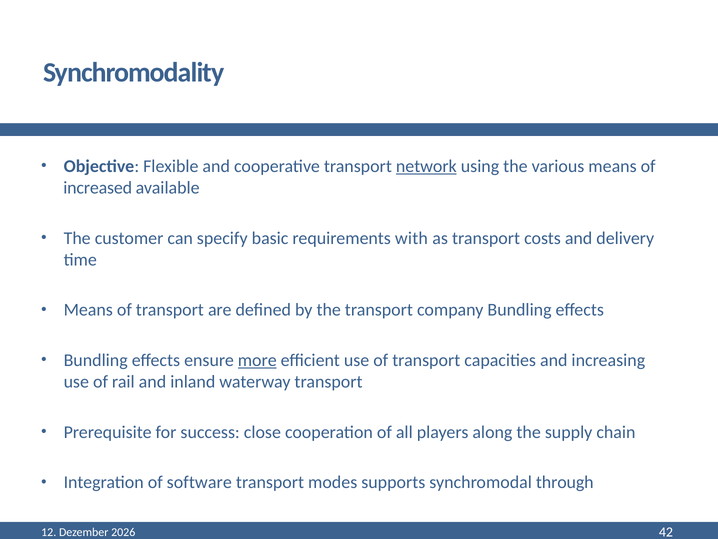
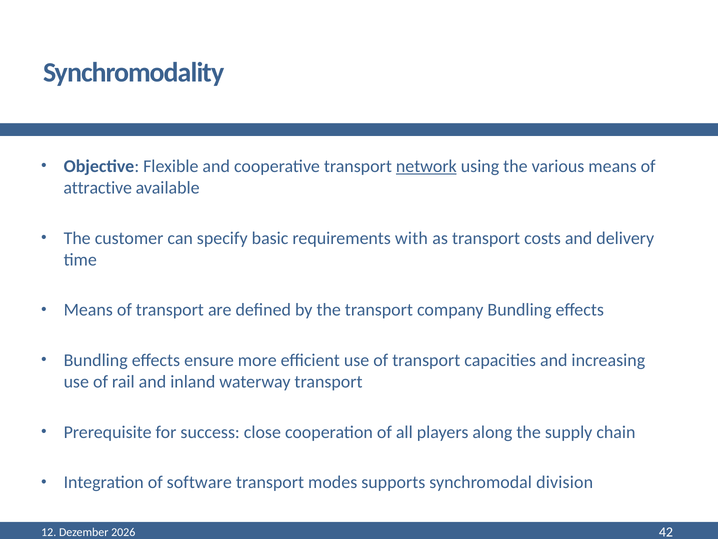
increased: increased -> attractive
more underline: present -> none
through: through -> division
